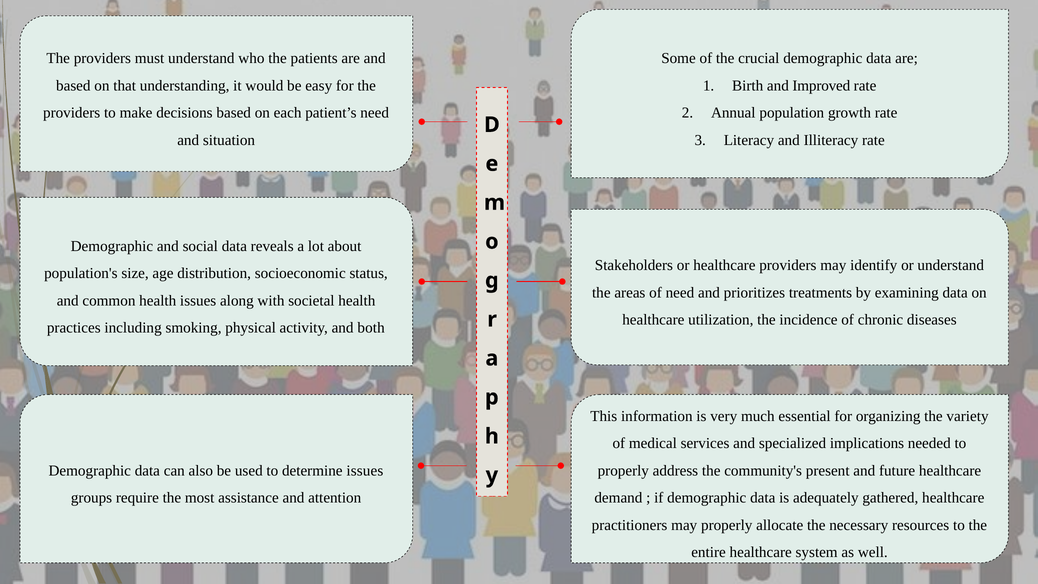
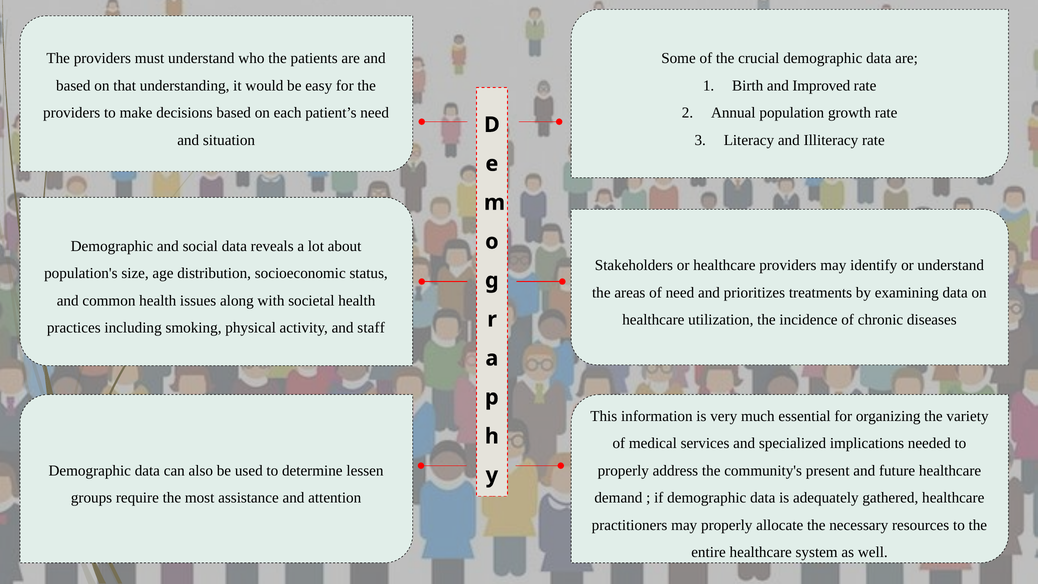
both: both -> staff
determine issues: issues -> lessen
